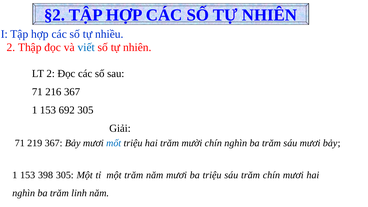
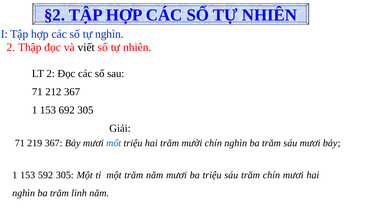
tự nhiều: nhiều -> nghìn
viết colour: blue -> black
216: 216 -> 212
398: 398 -> 592
